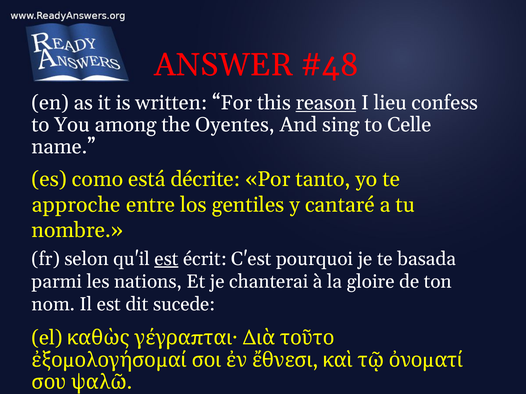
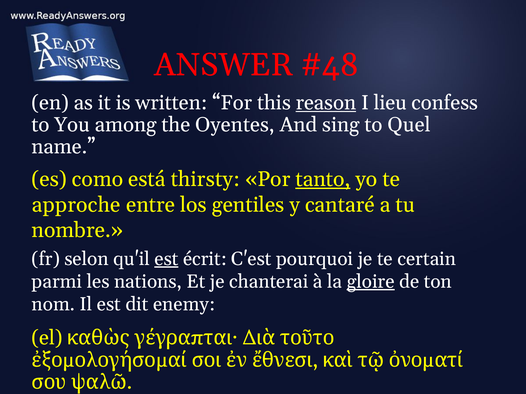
Celle: Celle -> Quel
décrite: décrite -> thirsty
tanto underline: none -> present
basada: basada -> certain
gloire underline: none -> present
sucede: sucede -> enemy
